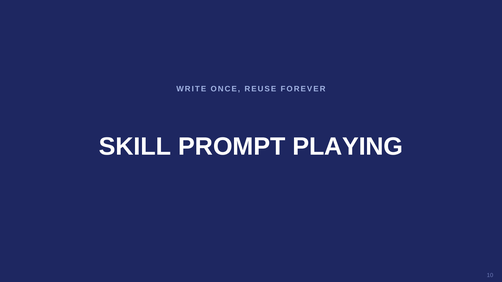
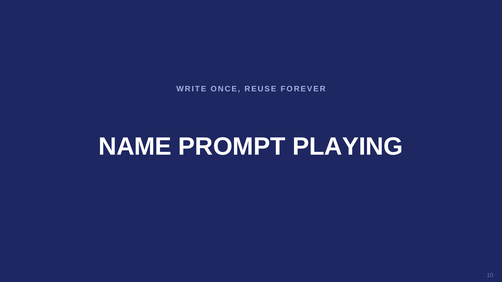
SKILL: SKILL -> NAME
